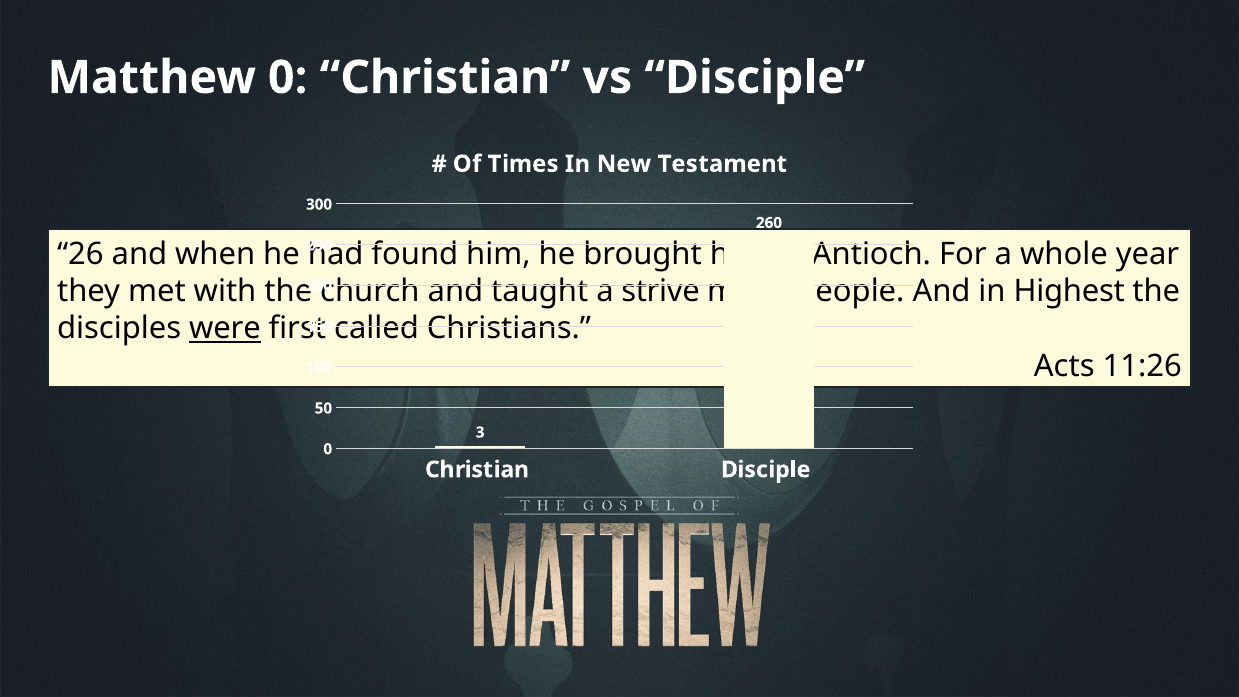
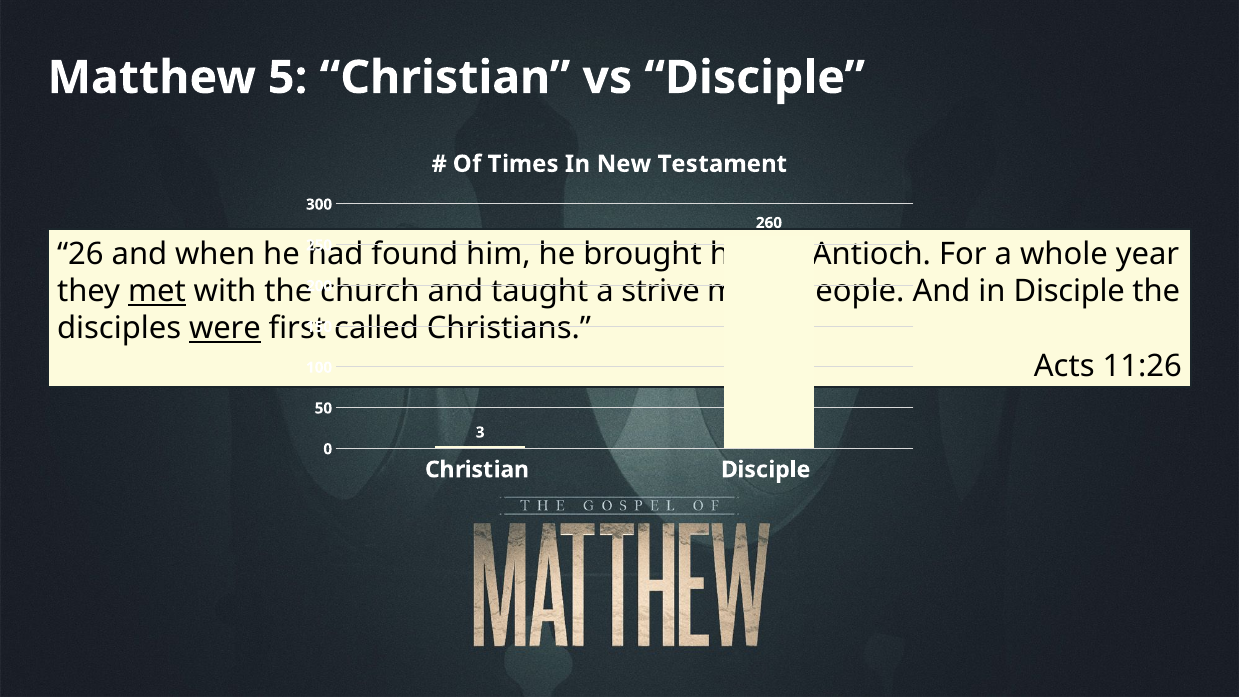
Matthew 0: 0 -> 5
met underline: none -> present
in Highest: Highest -> Disciple
